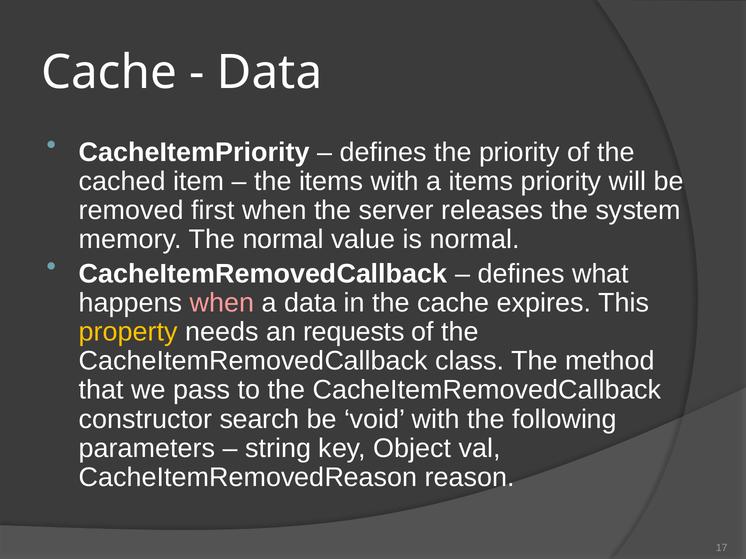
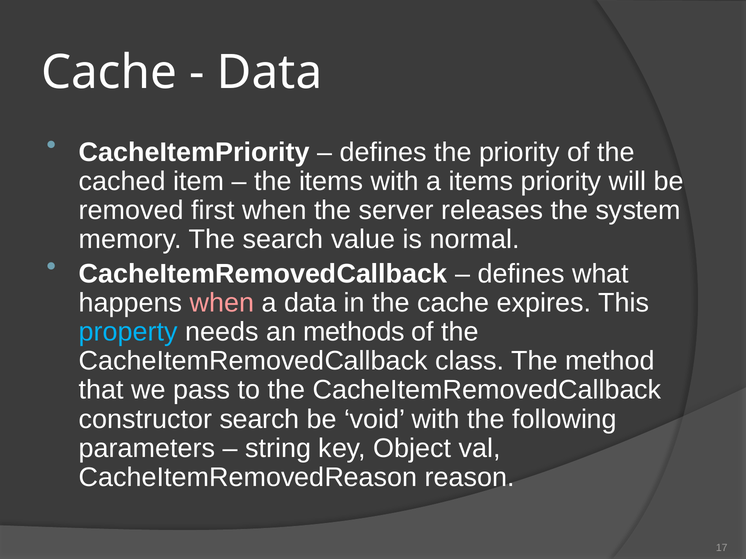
The normal: normal -> search
property colour: yellow -> light blue
requests: requests -> methods
